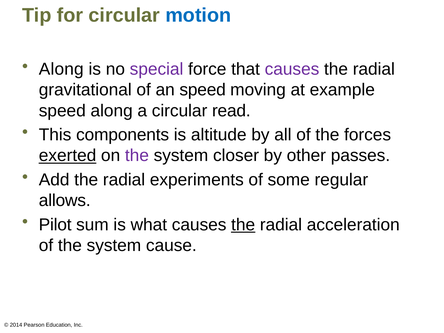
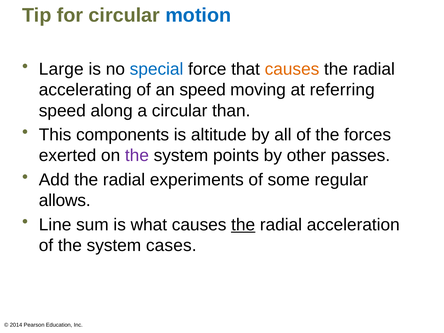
Along at (61, 69): Along -> Large
special colour: purple -> blue
causes at (292, 69) colour: purple -> orange
gravitational: gravitational -> accelerating
example: example -> referring
read: read -> than
exerted underline: present -> none
closer: closer -> points
Pilot: Pilot -> Line
cause: cause -> cases
